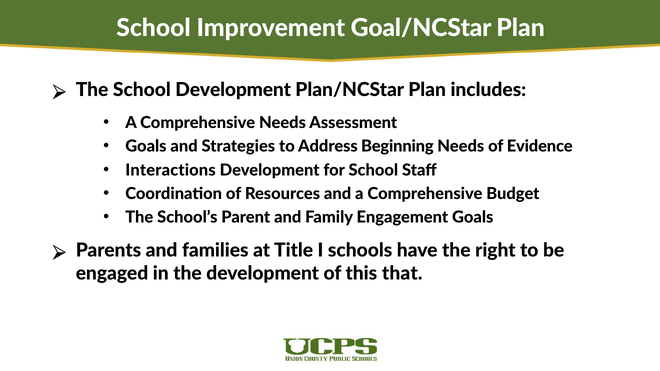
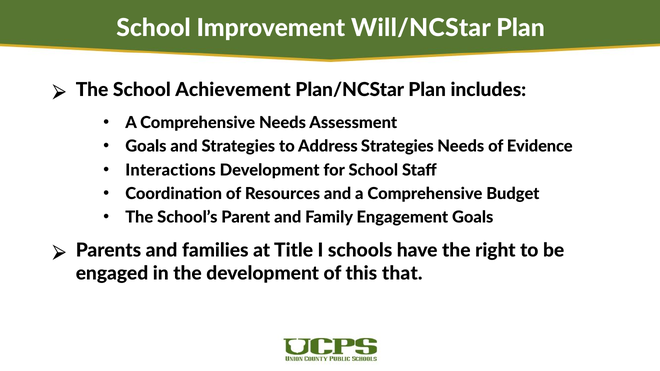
Goal/NCStar: Goal/NCStar -> Will/NCStar
School Development: Development -> Achievement
Address Beginning: Beginning -> Strategies
